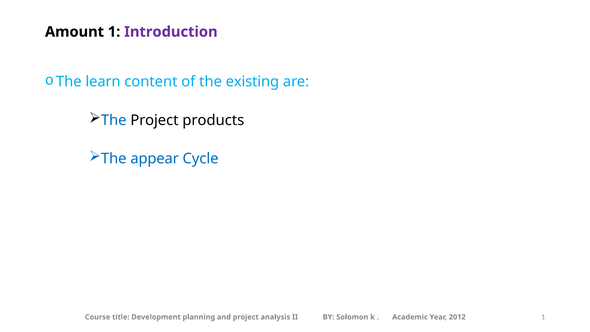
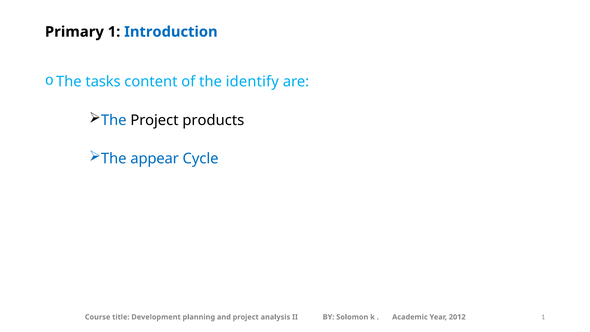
Amount: Amount -> Primary
Introduction colour: purple -> blue
learn: learn -> tasks
existing: existing -> identify
